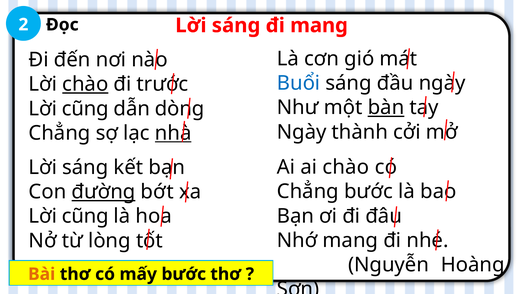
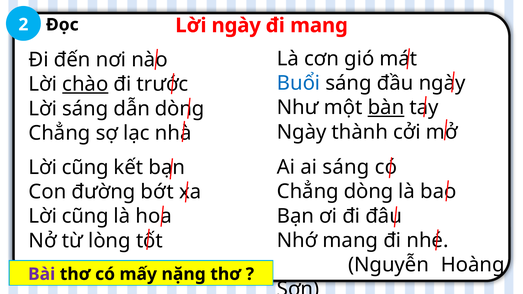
sáng at (236, 25): sáng -> ngày
cũng at (85, 109): cũng -> sáng
nhà underline: present -> none
ai chào: chào -> sáng
sáng at (85, 168): sáng -> cũng
Chẳng bước: bước -> dòng
đường underline: present -> none
Bài colour: orange -> purple
mấy bước: bước -> nặng
